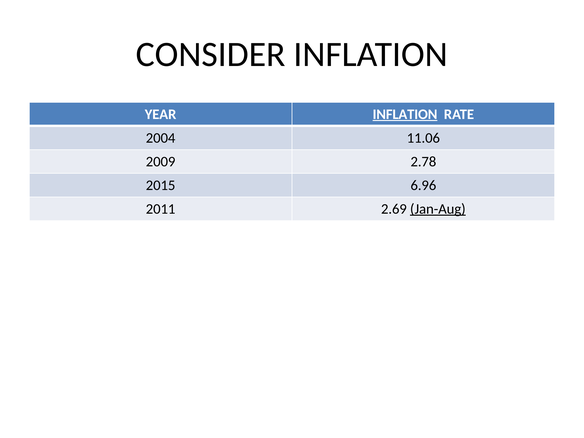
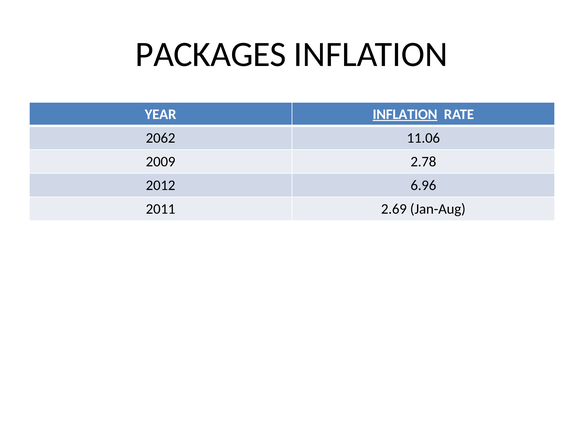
CONSIDER: CONSIDER -> PACKAGES
2004: 2004 -> 2062
2015: 2015 -> 2012
Jan-Aug underline: present -> none
